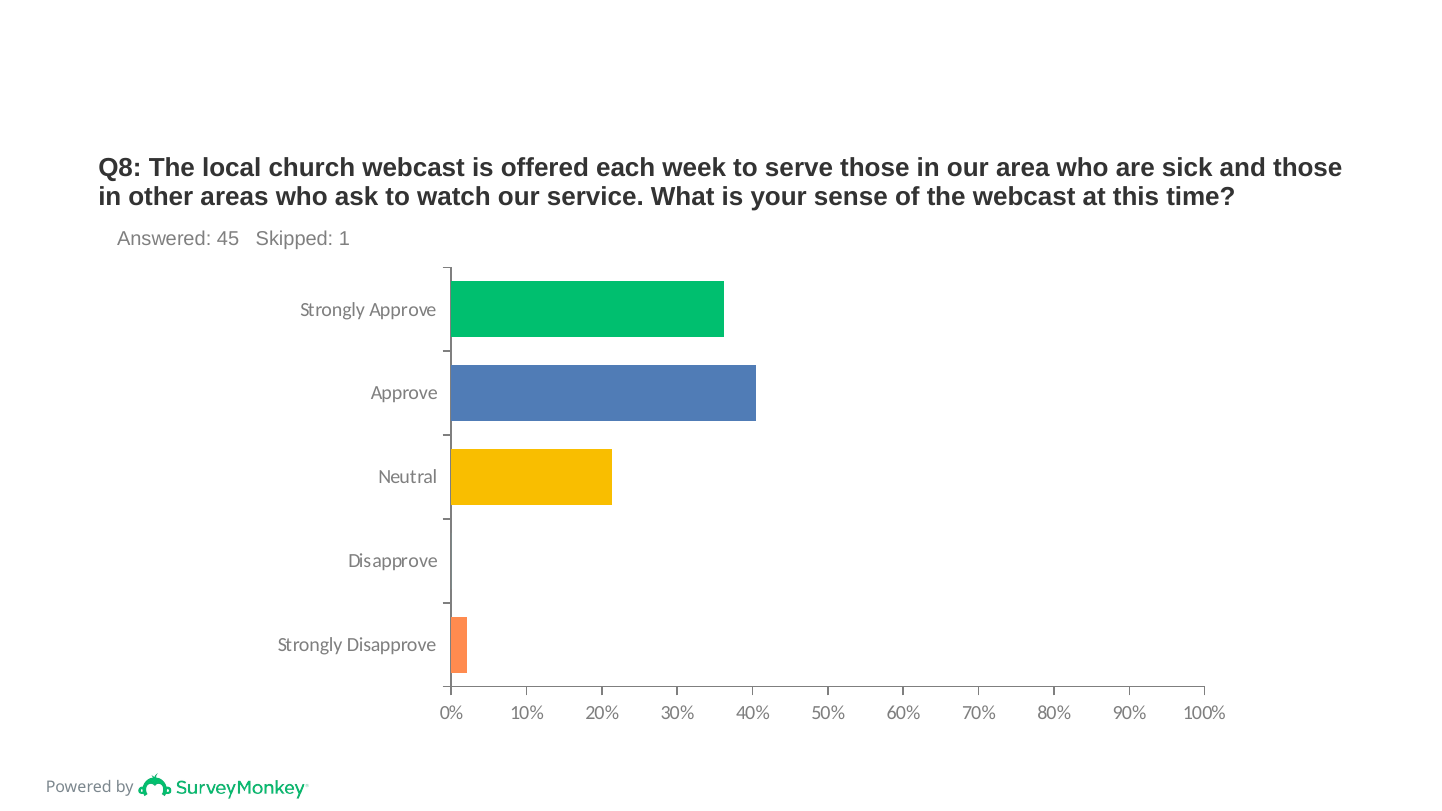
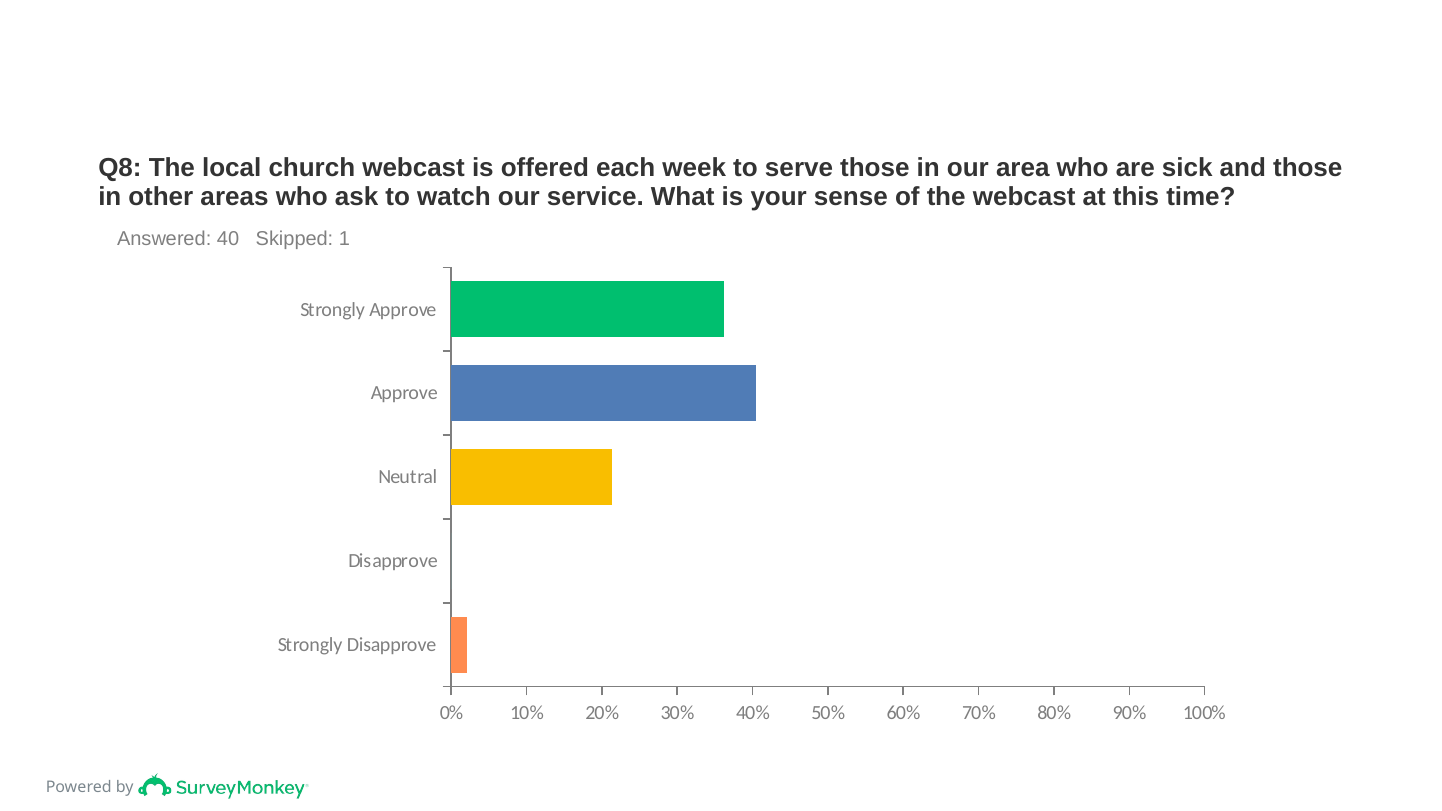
45: 45 -> 40
